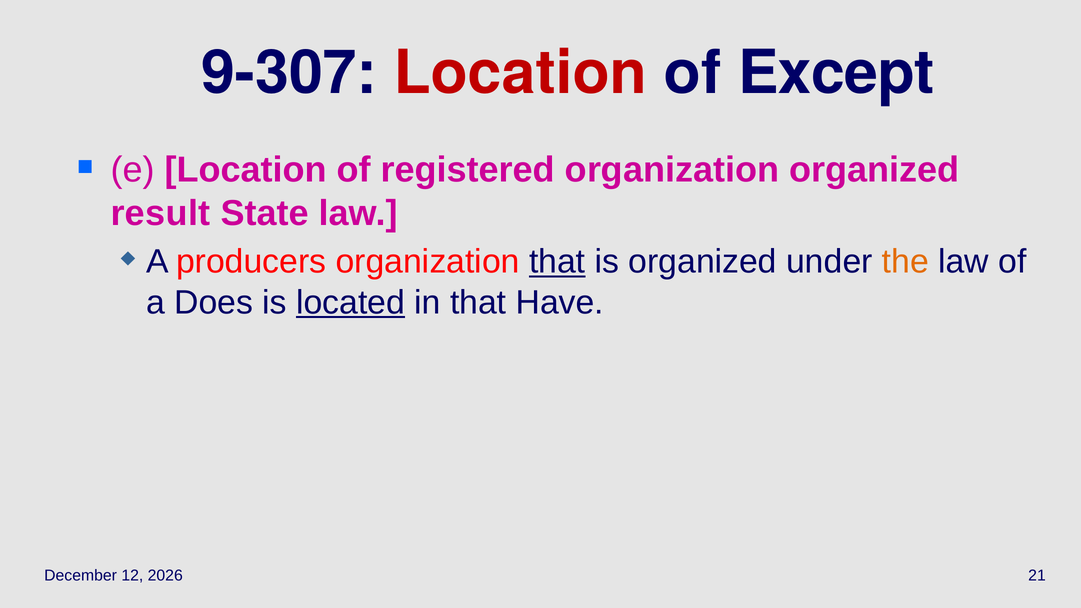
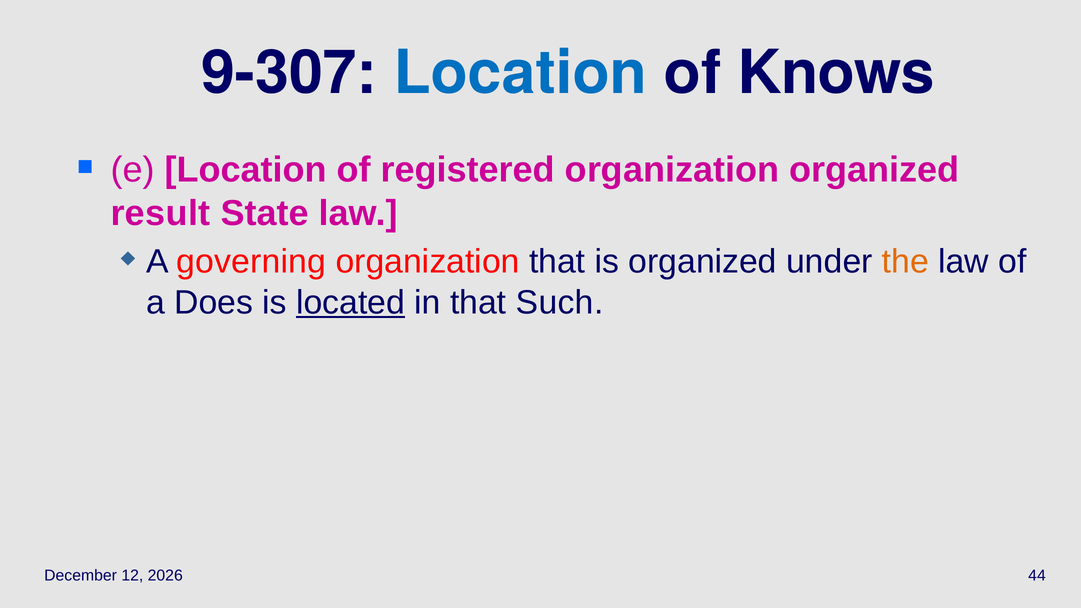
Location at (520, 73) colour: red -> blue
Except: Except -> Knows
producers: producers -> governing
that at (557, 262) underline: present -> none
Have: Have -> Such
21: 21 -> 44
